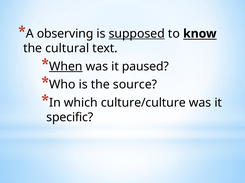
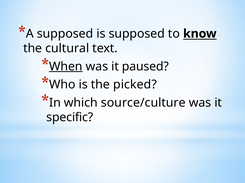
A observing: observing -> supposed
supposed at (137, 34) underline: present -> none
source: source -> picked
culture/culture: culture/culture -> source/culture
